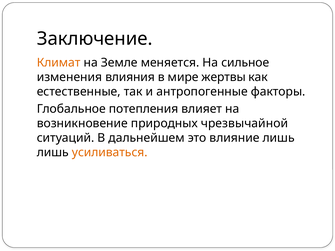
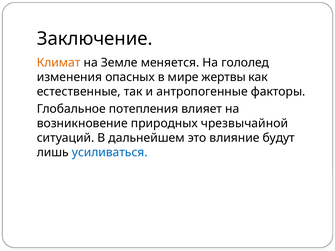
сильное: сильное -> гололед
влияния: влияния -> опасных
влияние лишь: лишь -> будут
усиливаться colour: orange -> blue
